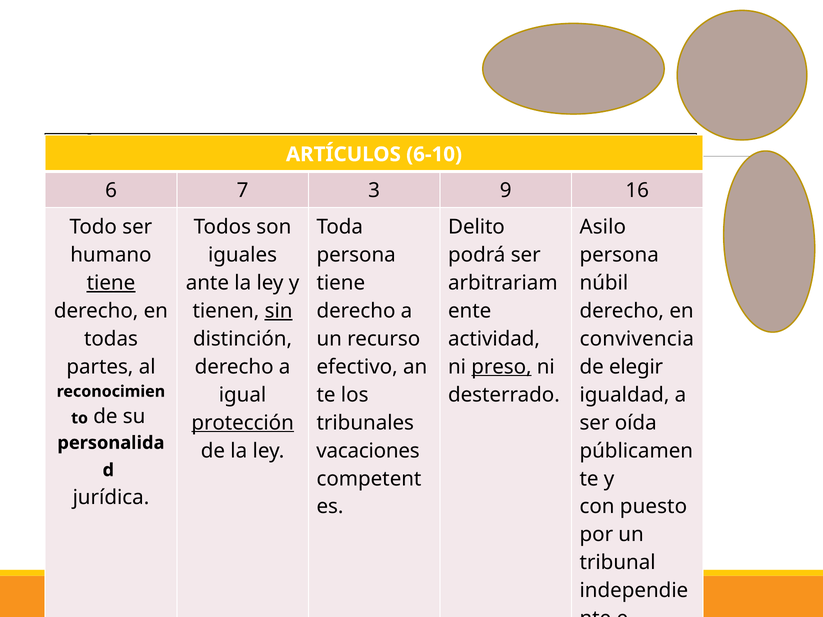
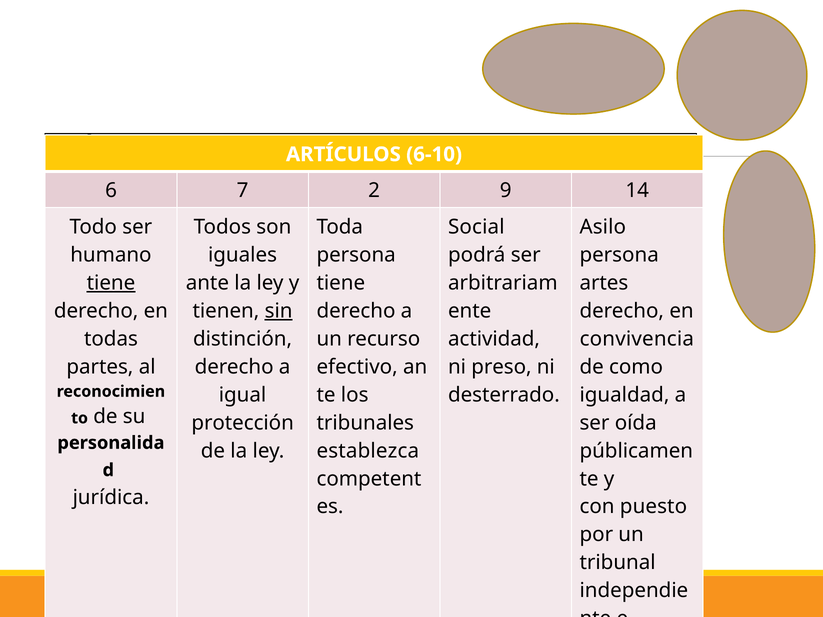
3: 3 -> 2
16: 16 -> 14
Delito: Delito -> Social
núbil: núbil -> artes
preso underline: present -> none
elegir: elegir -> como
protección underline: present -> none
vacaciones: vacaciones -> establezca
